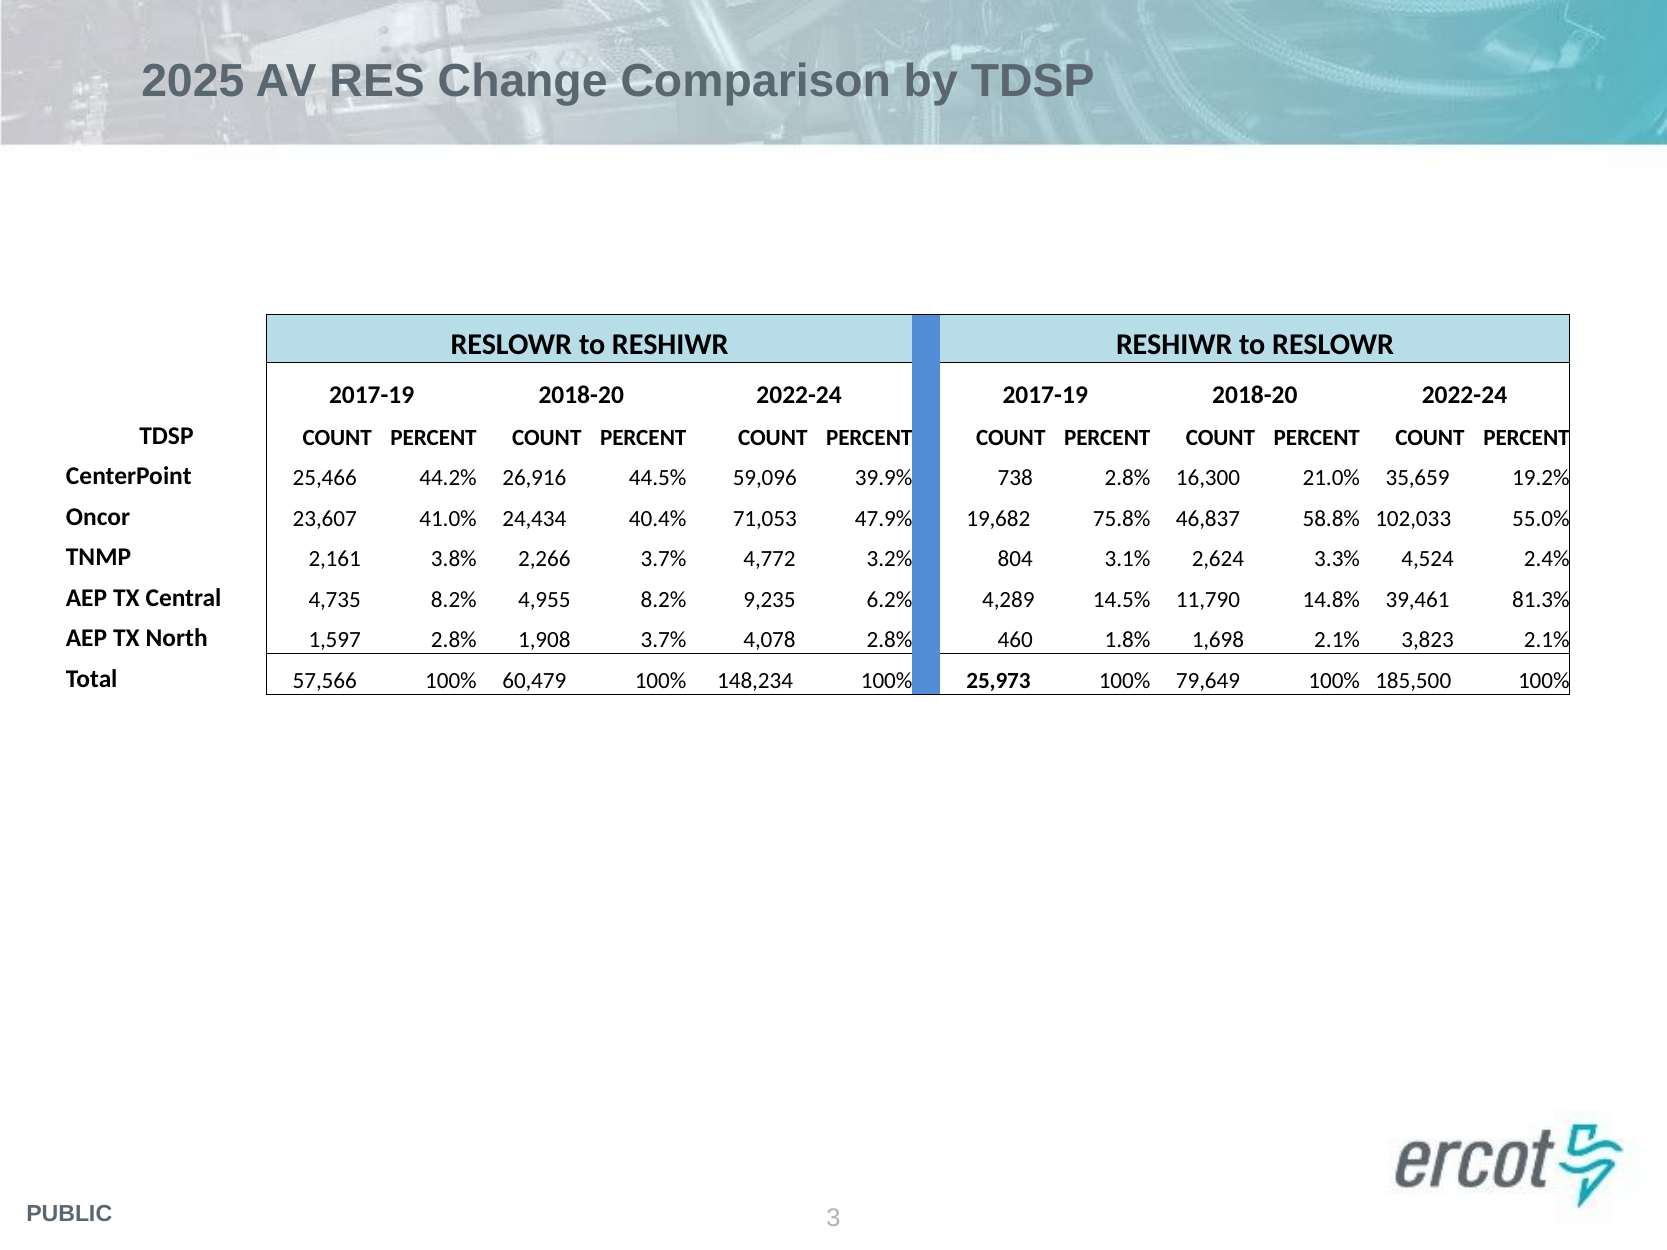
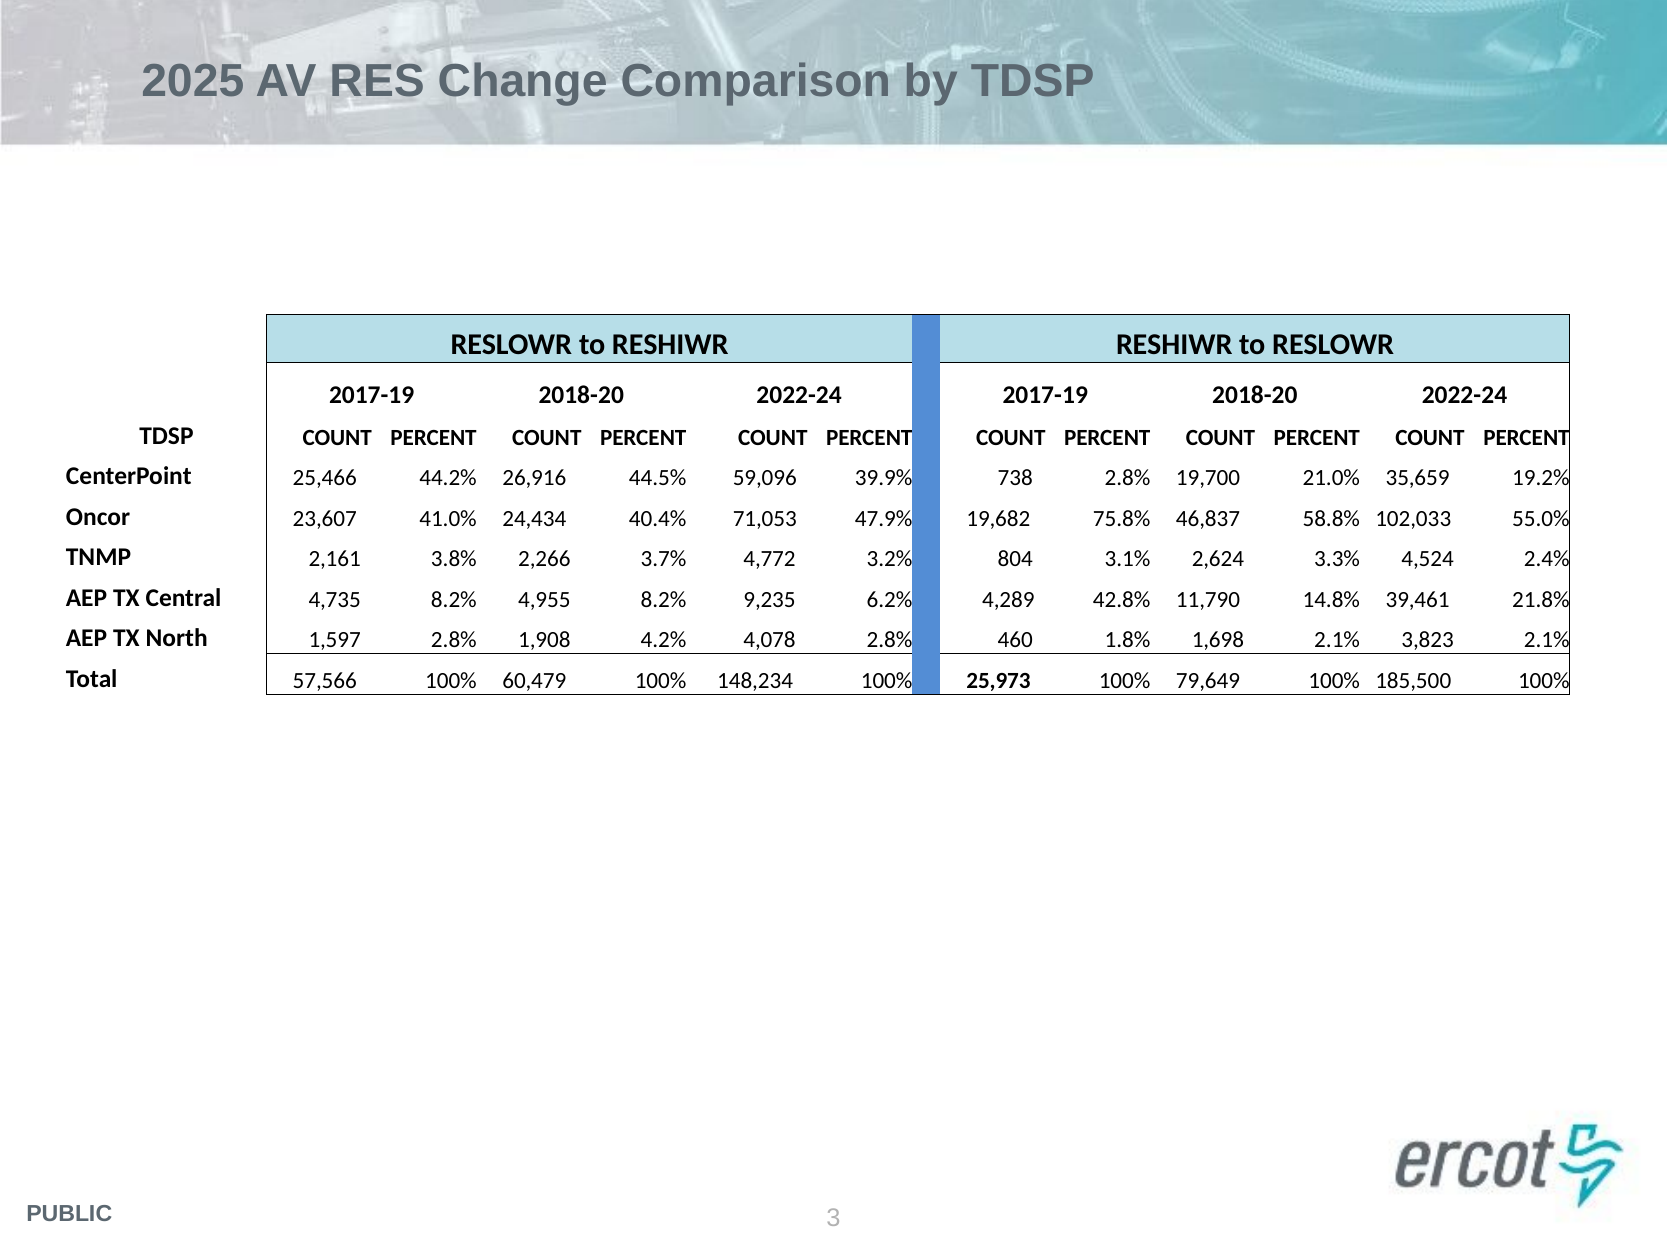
16,300: 16,300 -> 19,700
14.5%: 14.5% -> 42.8%
81.3%: 81.3% -> 21.8%
1,908 3.7%: 3.7% -> 4.2%
